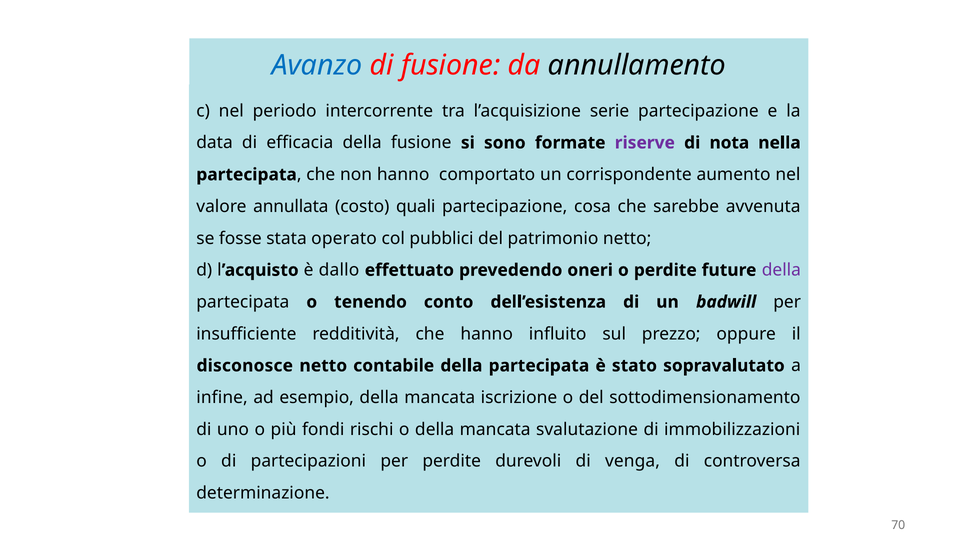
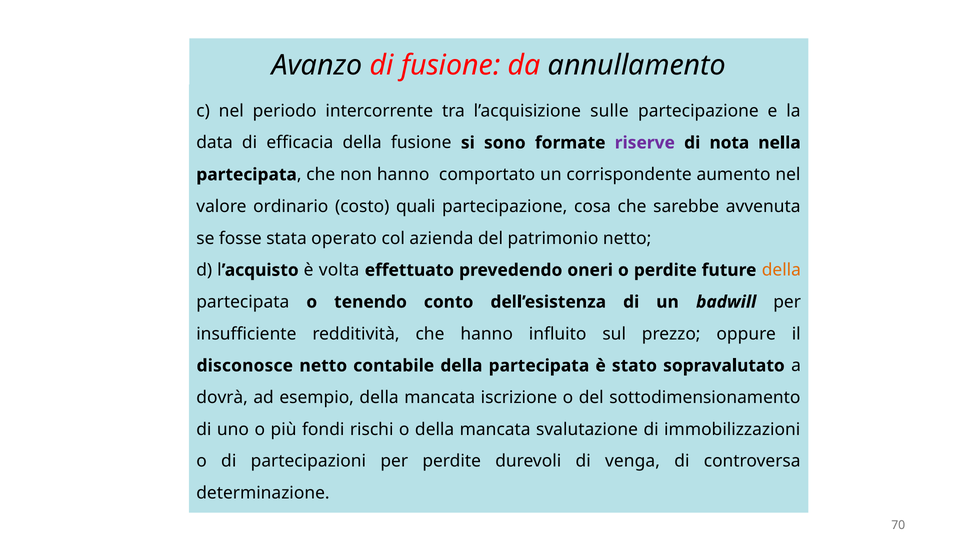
Avanzo colour: blue -> black
serie: serie -> sulle
annullata: annullata -> ordinario
pubblici: pubblici -> azienda
dallo: dallo -> volta
della at (781, 270) colour: purple -> orange
infine: infine -> dovrà
